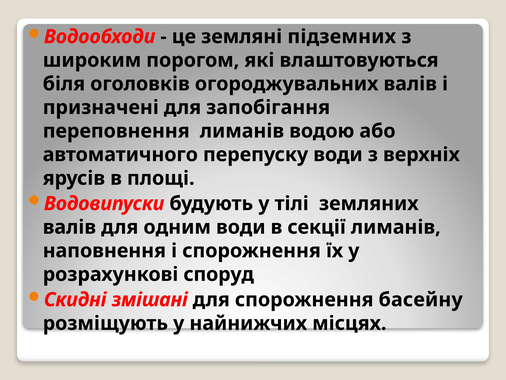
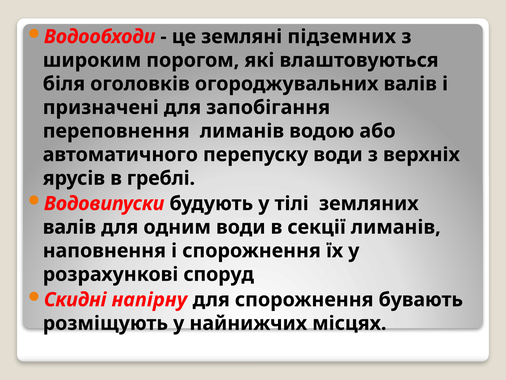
площі: площі -> греблі
змішані: змішані -> напірну
басейну: басейну -> бувають
